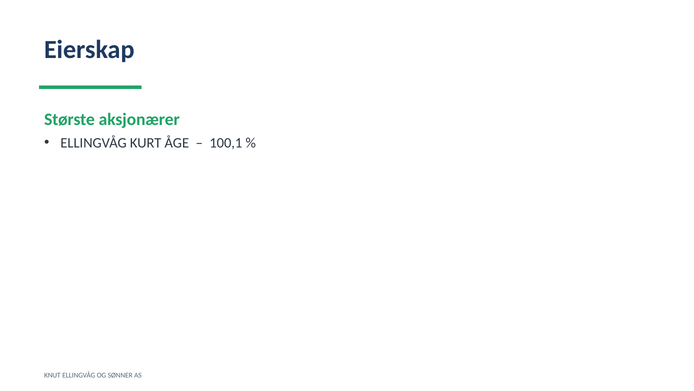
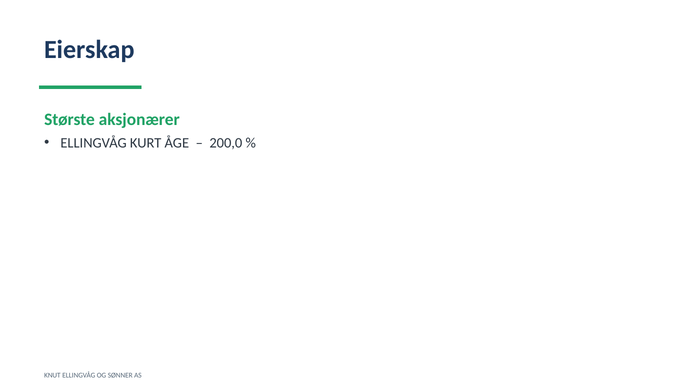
100,1: 100,1 -> 200,0
